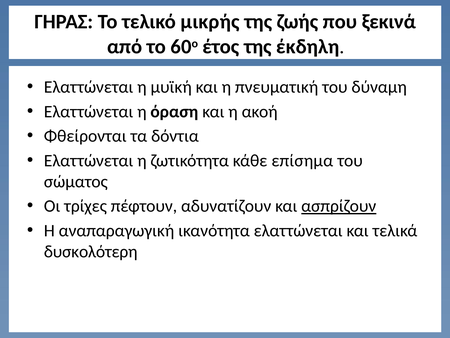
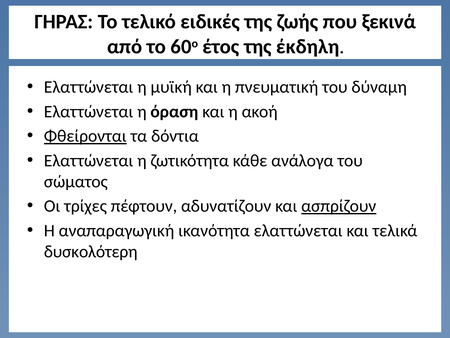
μικρής: μικρής -> ειδικές
Φθείρονται underline: none -> present
επίσημα: επίσημα -> ανάλογα
